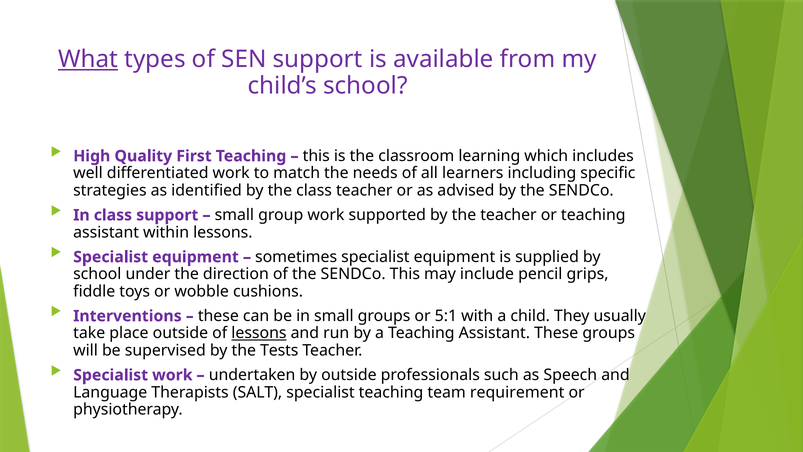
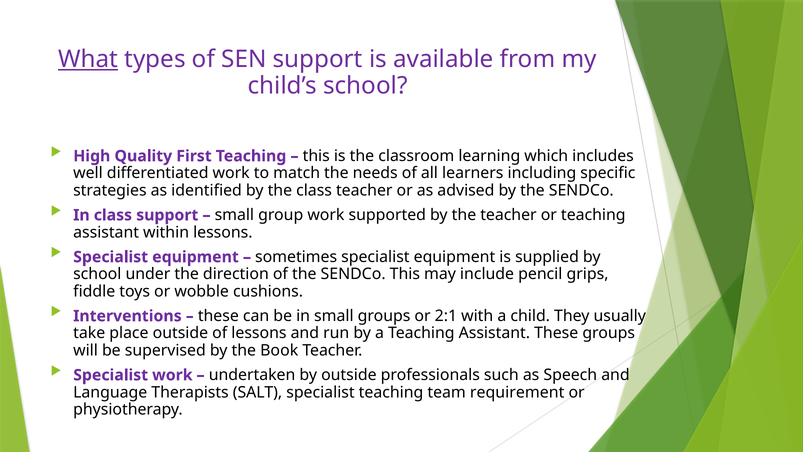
5:1: 5:1 -> 2:1
lessons at (259, 333) underline: present -> none
Tests: Tests -> Book
